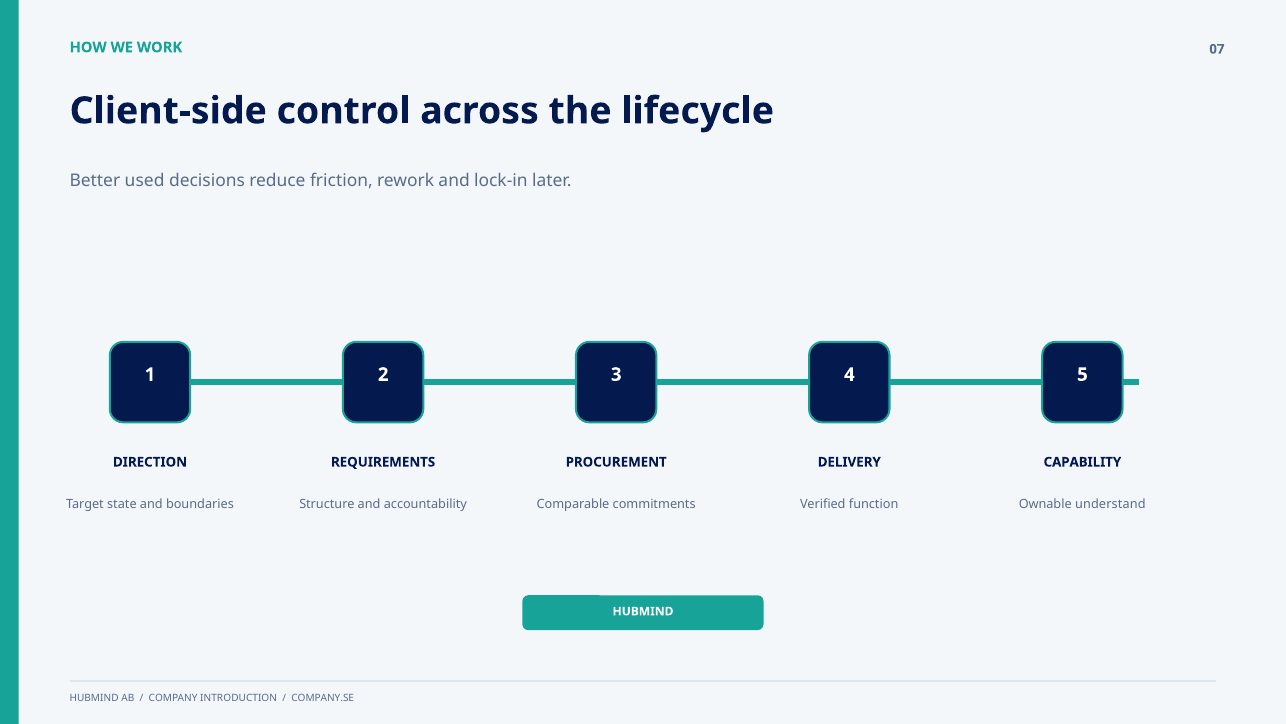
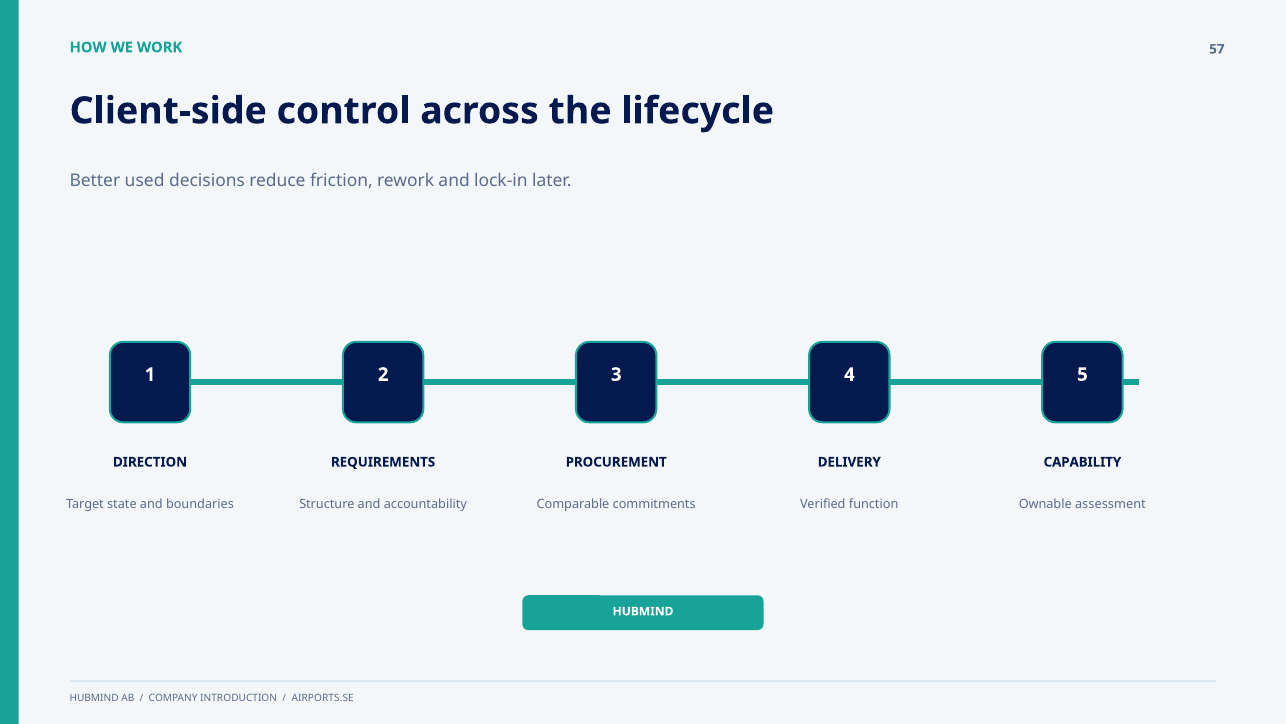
07: 07 -> 57
understand: understand -> assessment
COMPANY.SE: COMPANY.SE -> AIRPORTS.SE
